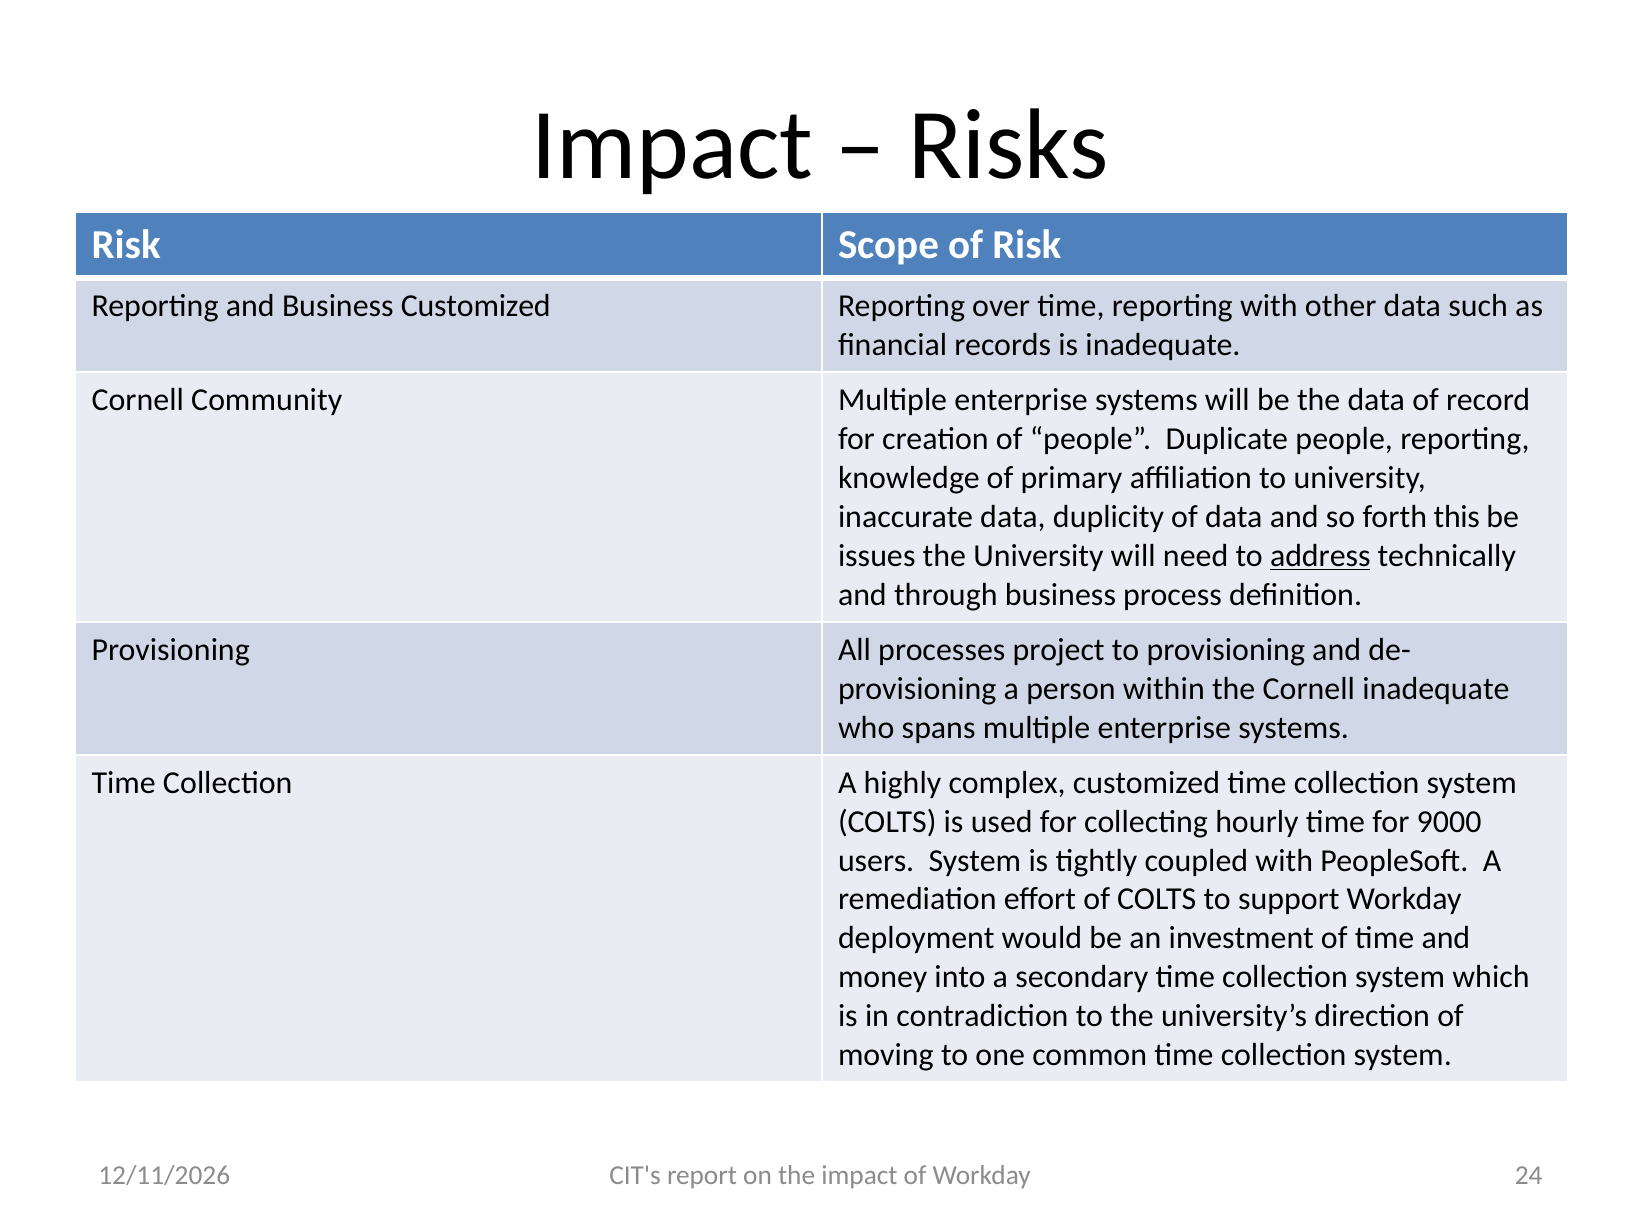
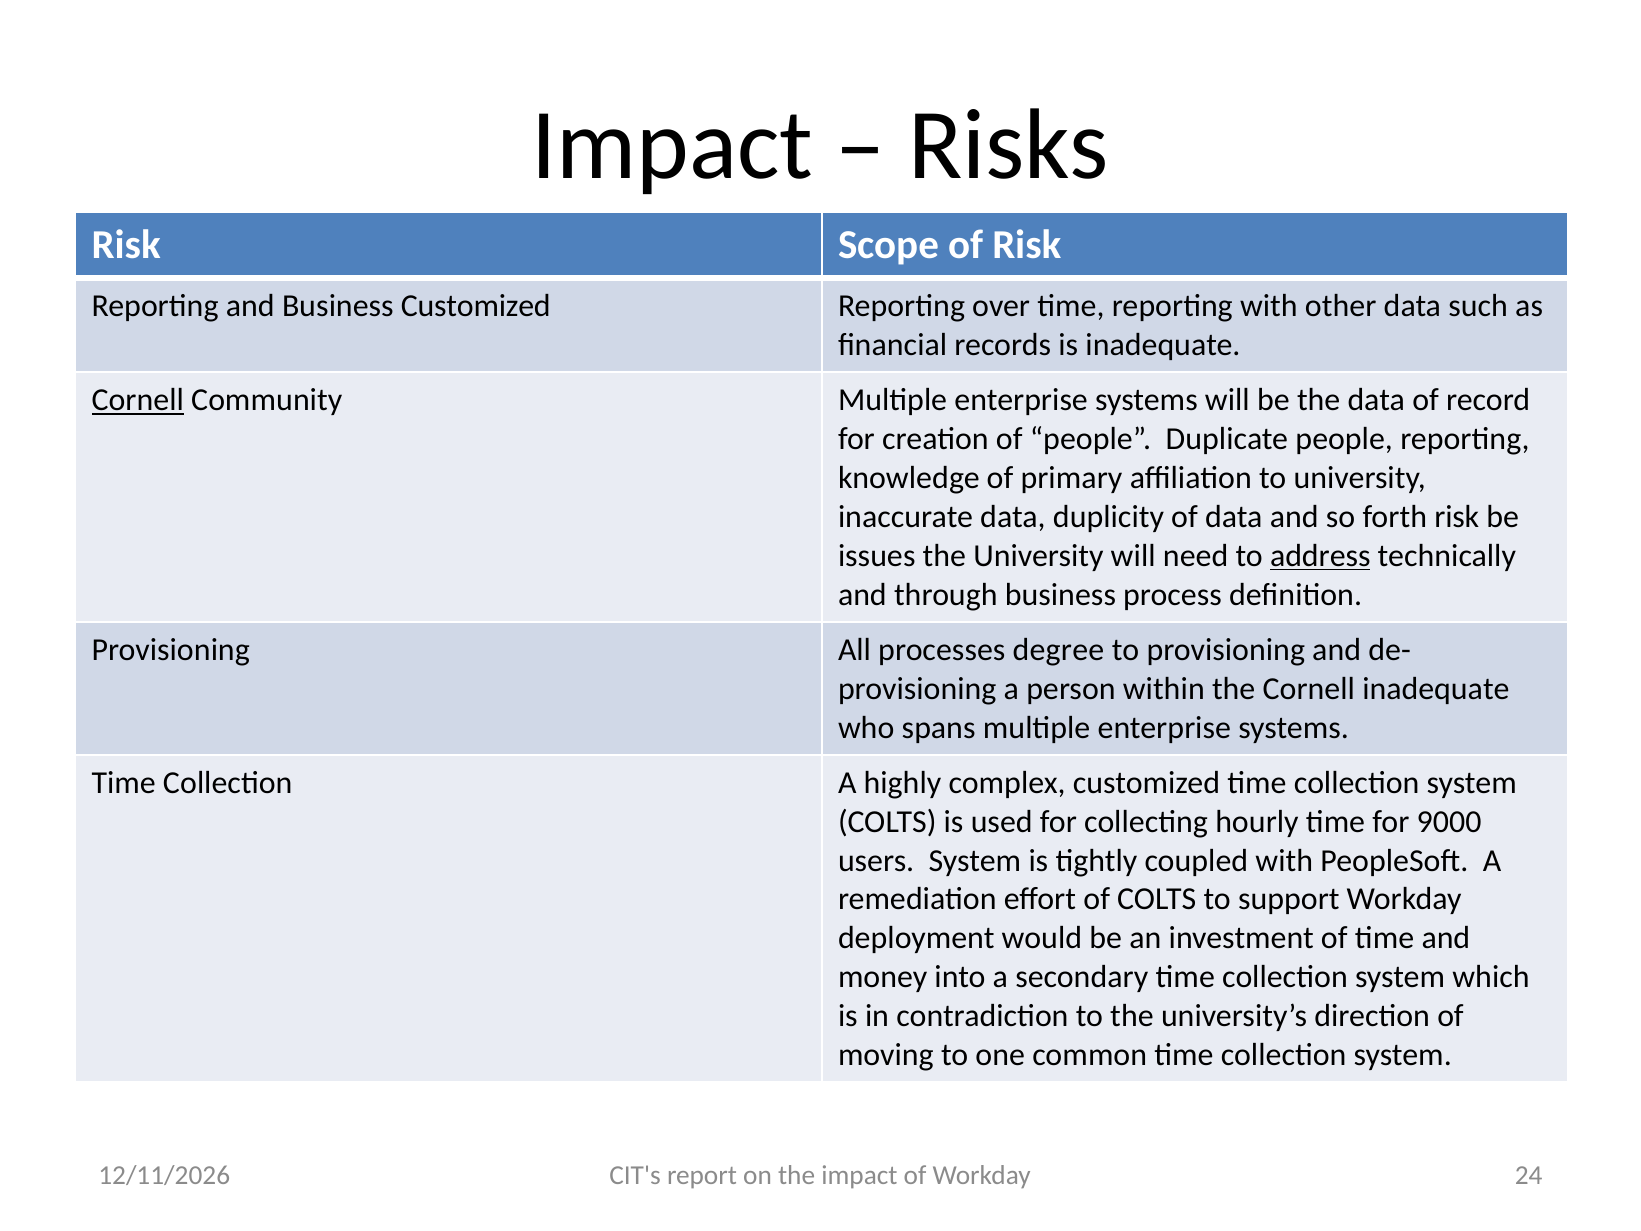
Cornell at (138, 400) underline: none -> present
forth this: this -> risk
project: project -> degree
